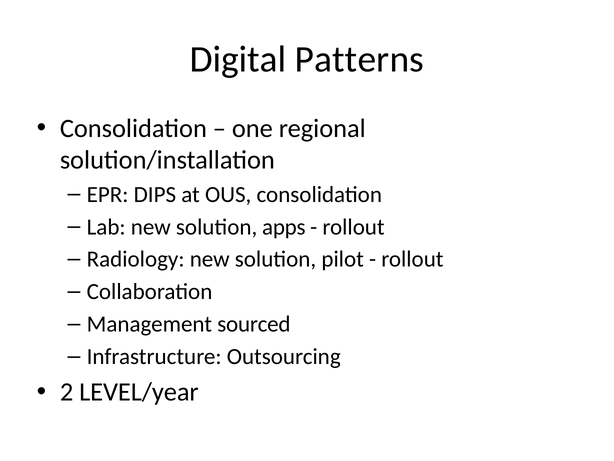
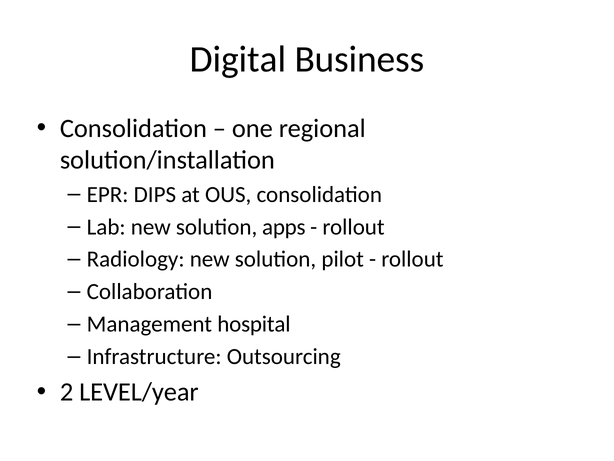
Patterns: Patterns -> Business
sourced: sourced -> hospital
